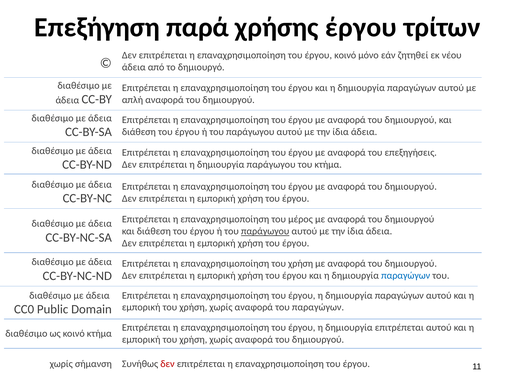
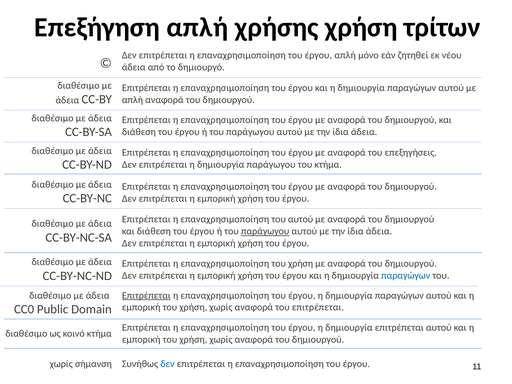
Επεξήγηση παρά: παρά -> απλή
χρήσης έργου: έργου -> χρήση
έργου κοινό: κοινό -> απλή
του μέρος: μέρος -> αυτού
Επιτρέπεται at (146, 295) underline: none -> present
του παραγώγων: παραγώγων -> επιτρέπεται
δεν at (167, 364) colour: red -> blue
